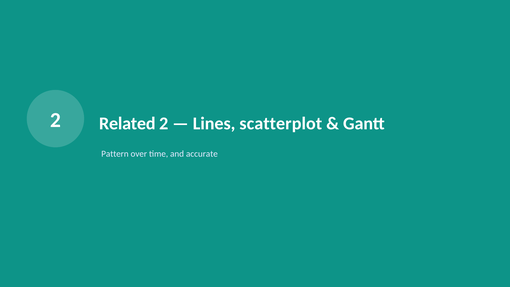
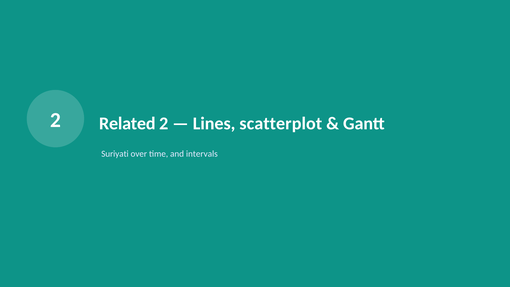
Pattern: Pattern -> Suriyati
accurate: accurate -> intervals
